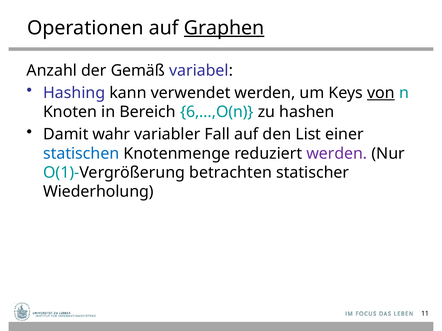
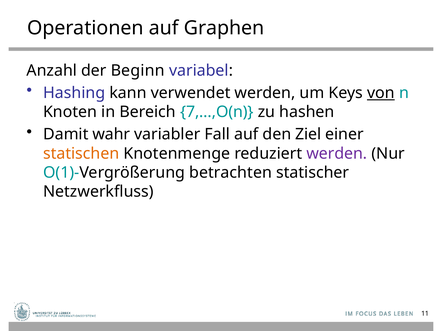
Graphen underline: present -> none
Gemäß: Gemäß -> Beginn
6,…,O(n: 6,…,O(n -> 7,…,O(n
List: List -> Ziel
statischen colour: blue -> orange
Wiederholung: Wiederholung -> Netzwerkfluss
